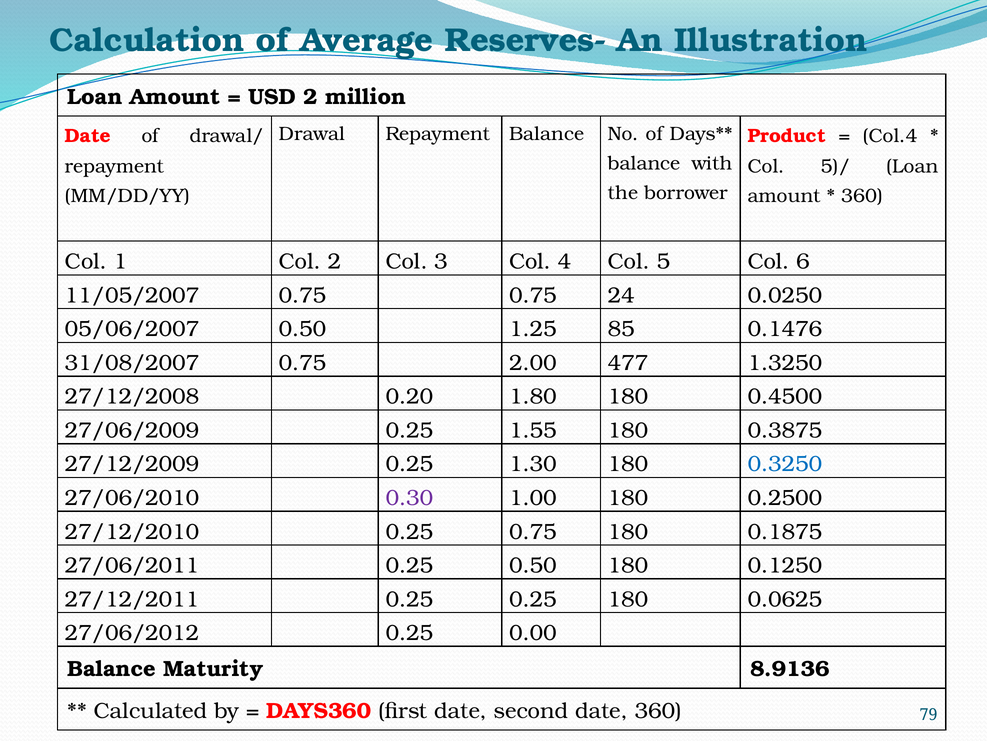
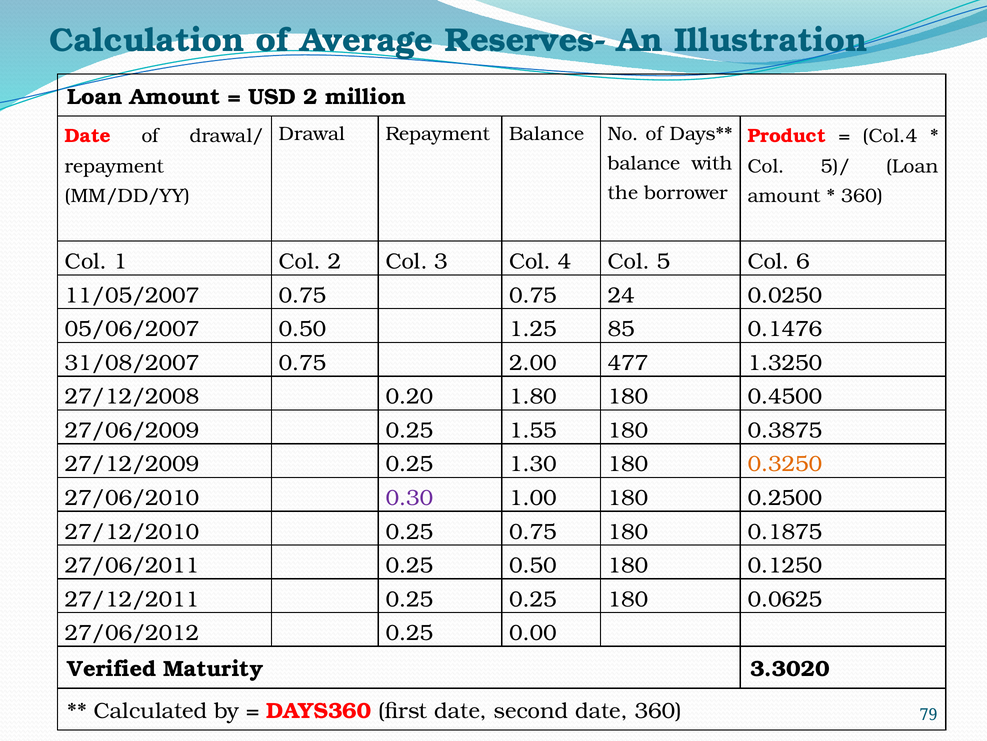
0.3250 colour: blue -> orange
Balance at (112, 669): Balance -> Verified
8.9136: 8.9136 -> 3.3020
